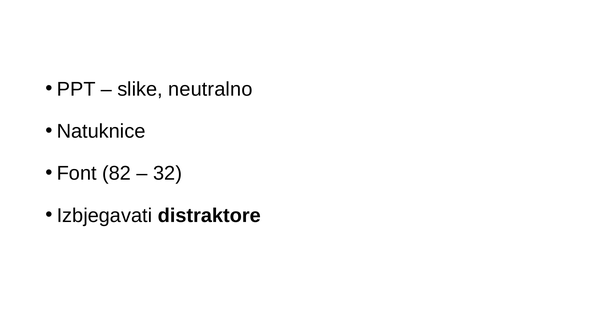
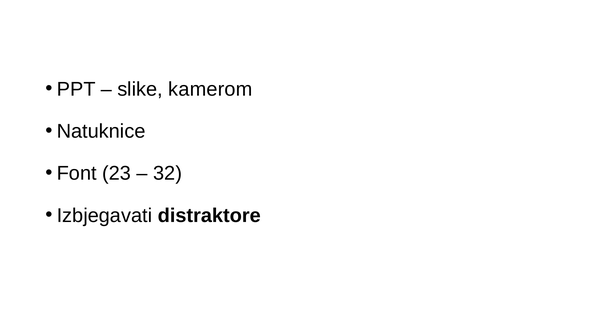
neutralno: neutralno -> kamerom
82: 82 -> 23
